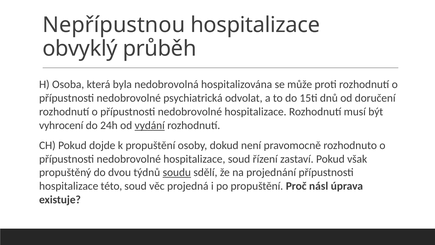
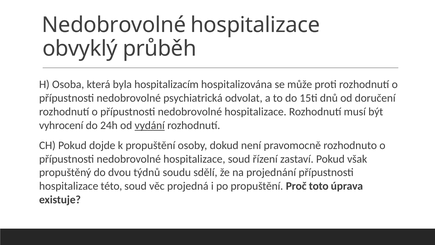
Nepřípustnou at (114, 25): Nepřípustnou -> Nedobrovolné
nedobrovolná: nedobrovolná -> hospitalizacím
soudu underline: present -> none
násl: násl -> toto
